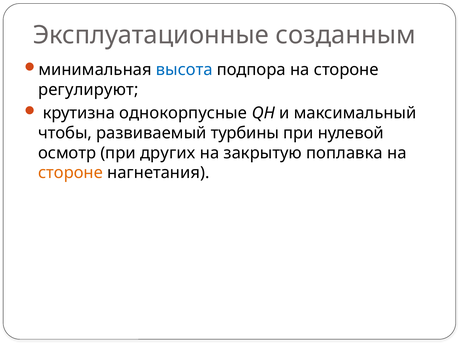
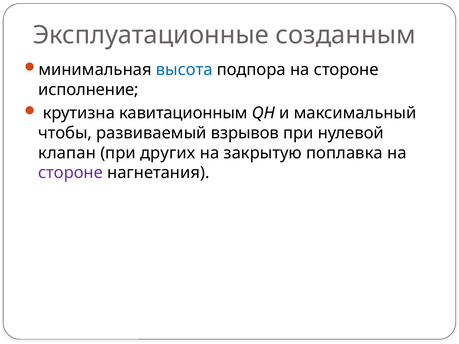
регулируют: регулируют -> исполнение
однокорпусные: однокорпусные -> кавитационным
турбины: турбины -> взрывов
осмотр: осмотр -> клапан
стороне at (71, 173) colour: orange -> purple
